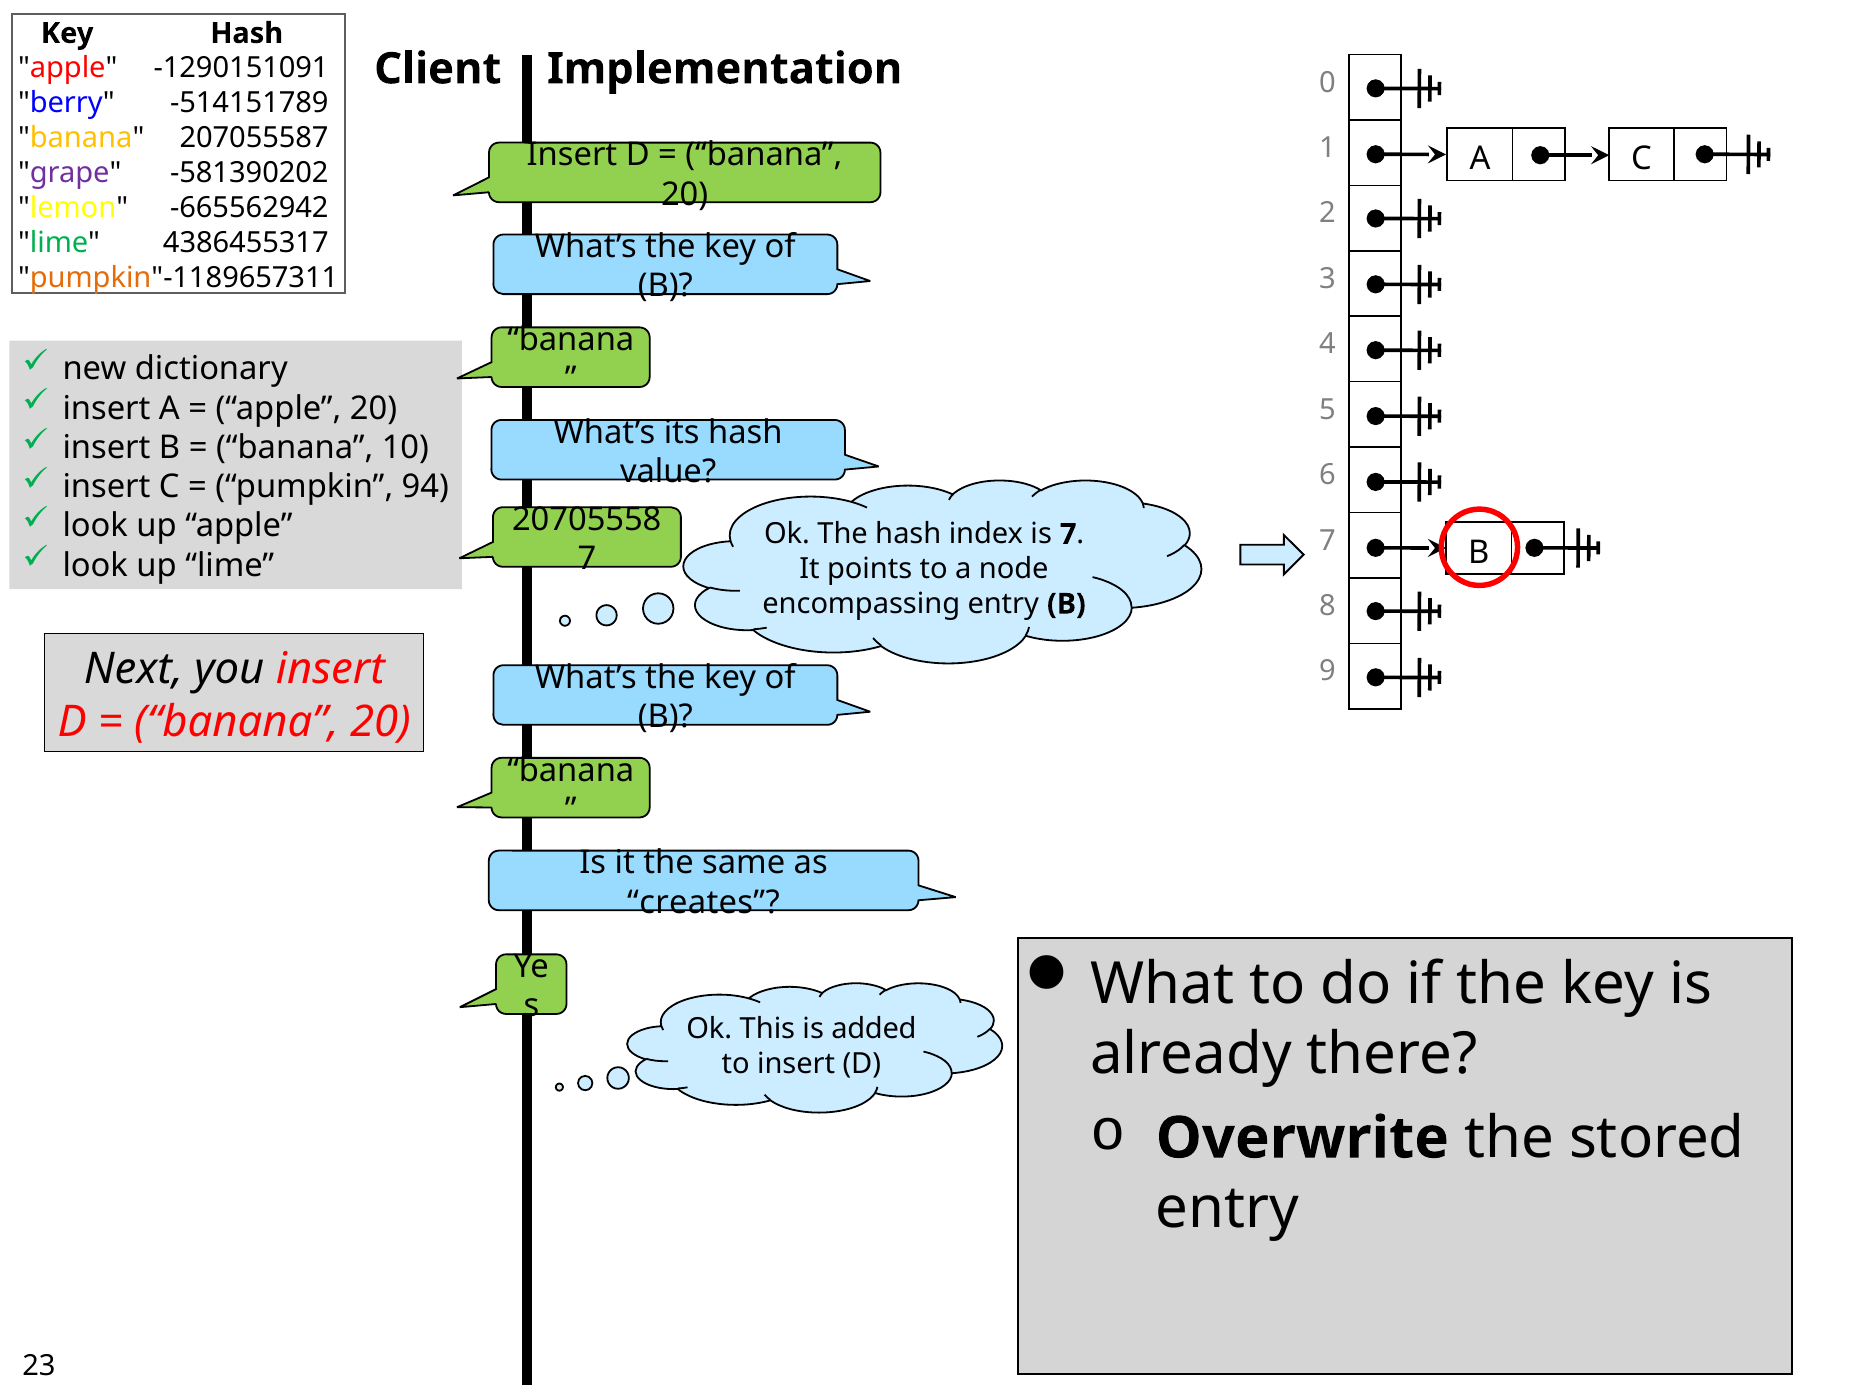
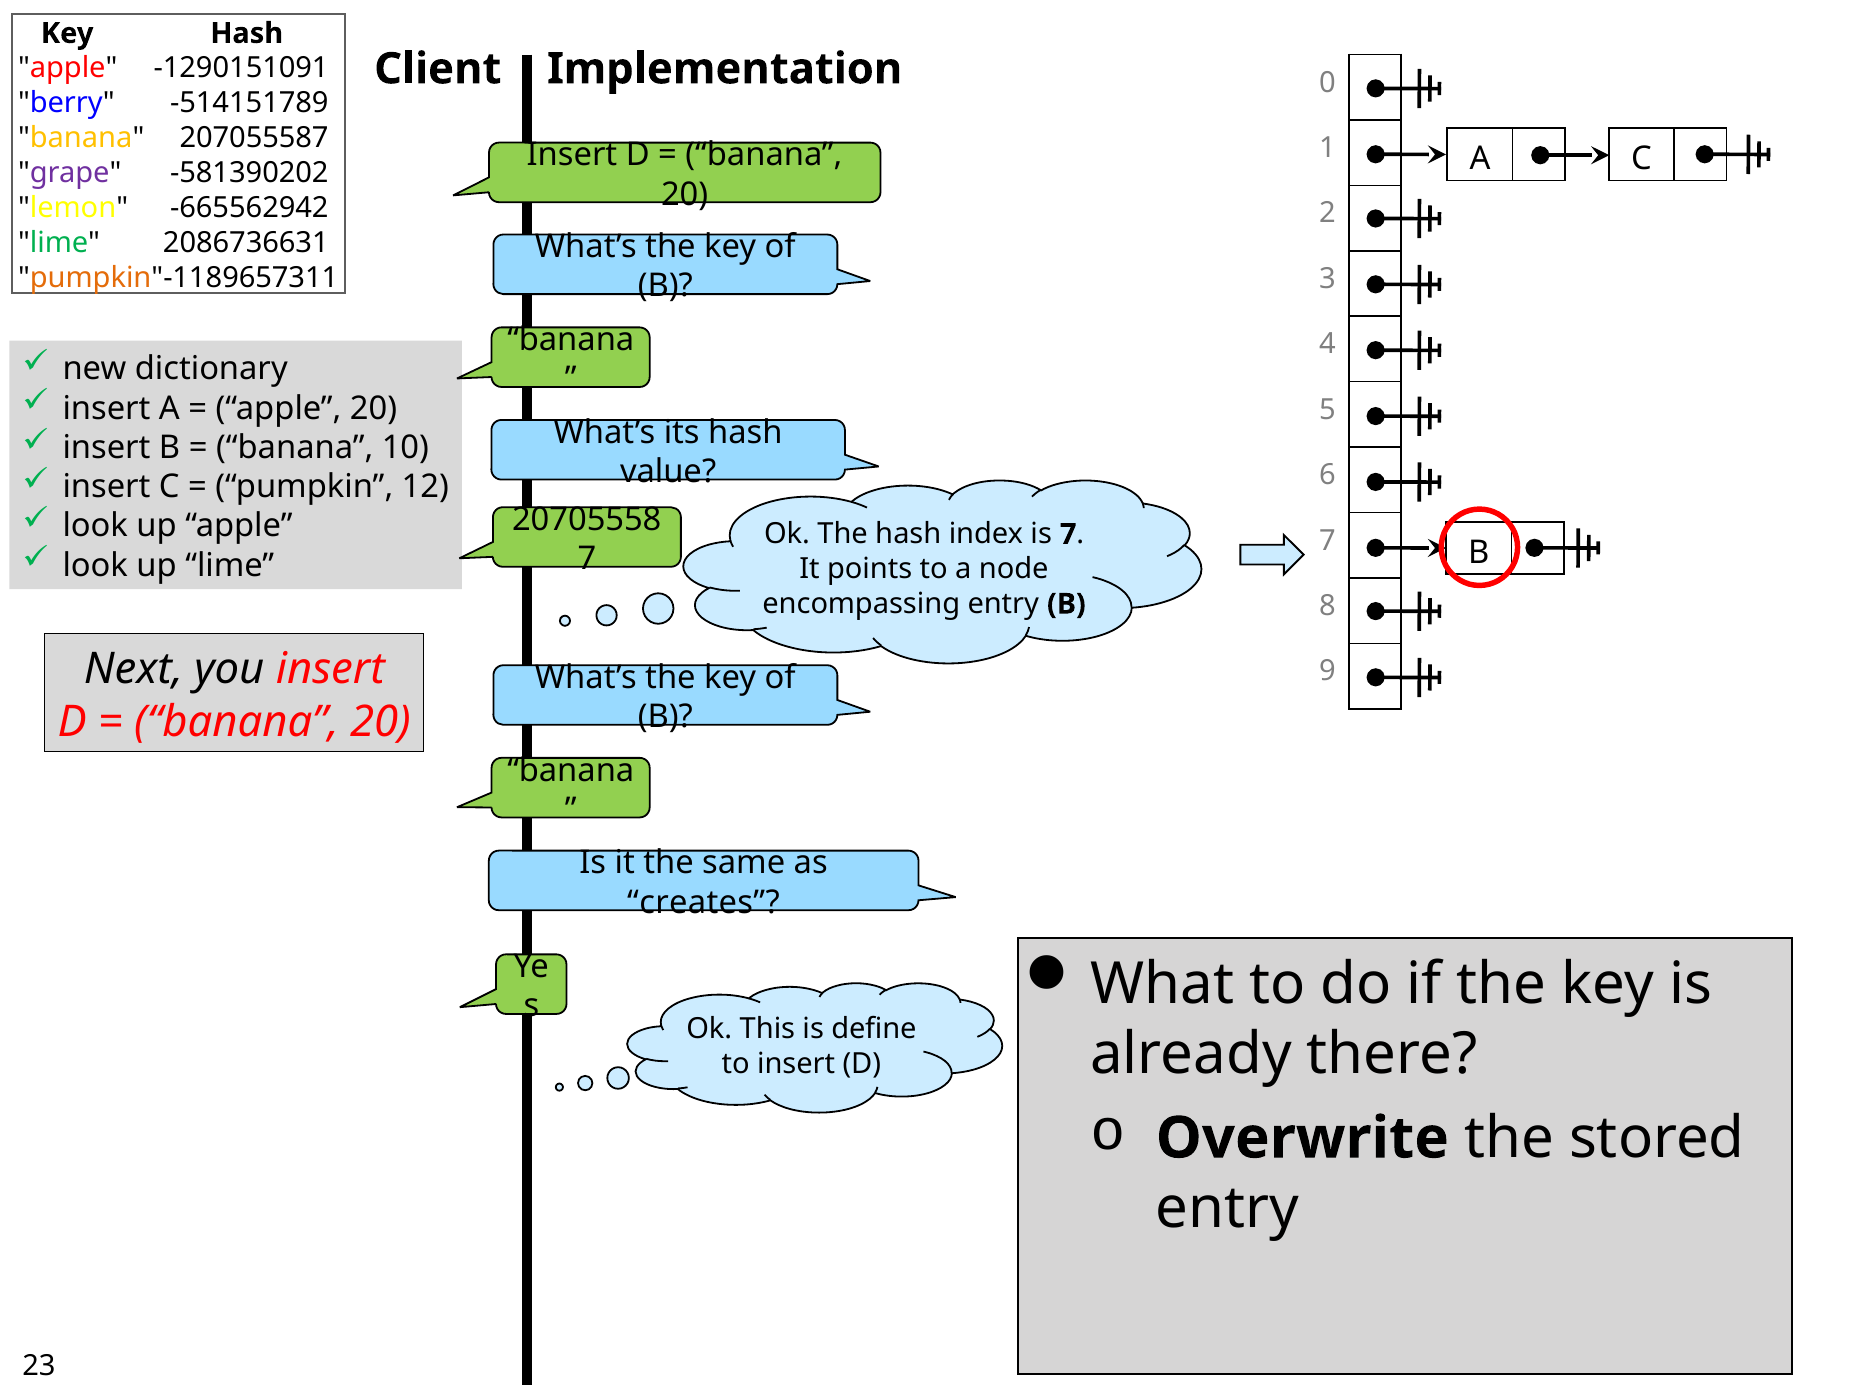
4386455317: 4386455317 -> 2086736631
94: 94 -> 12
added: added -> define
